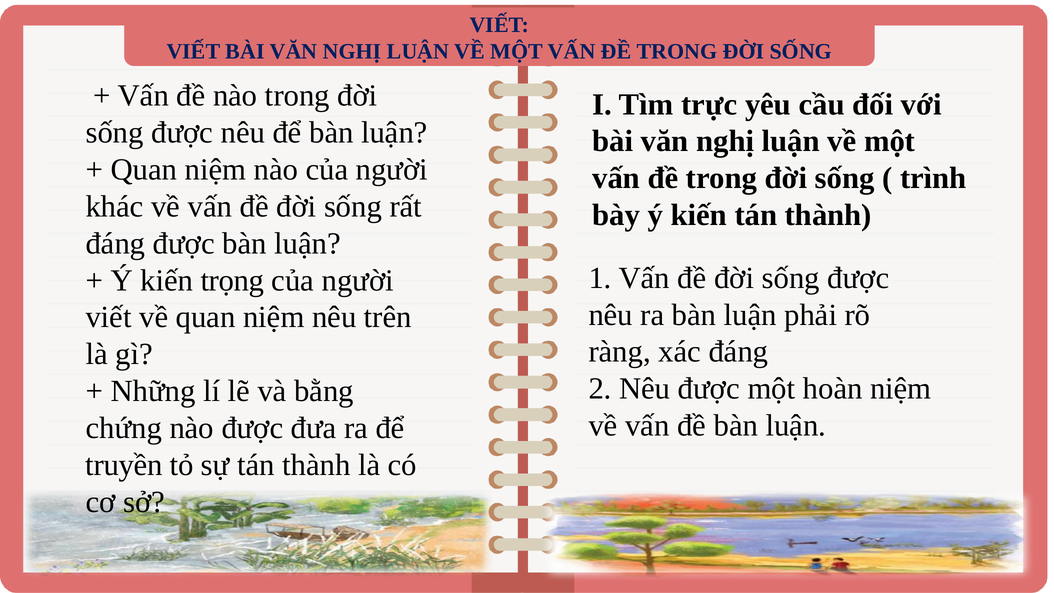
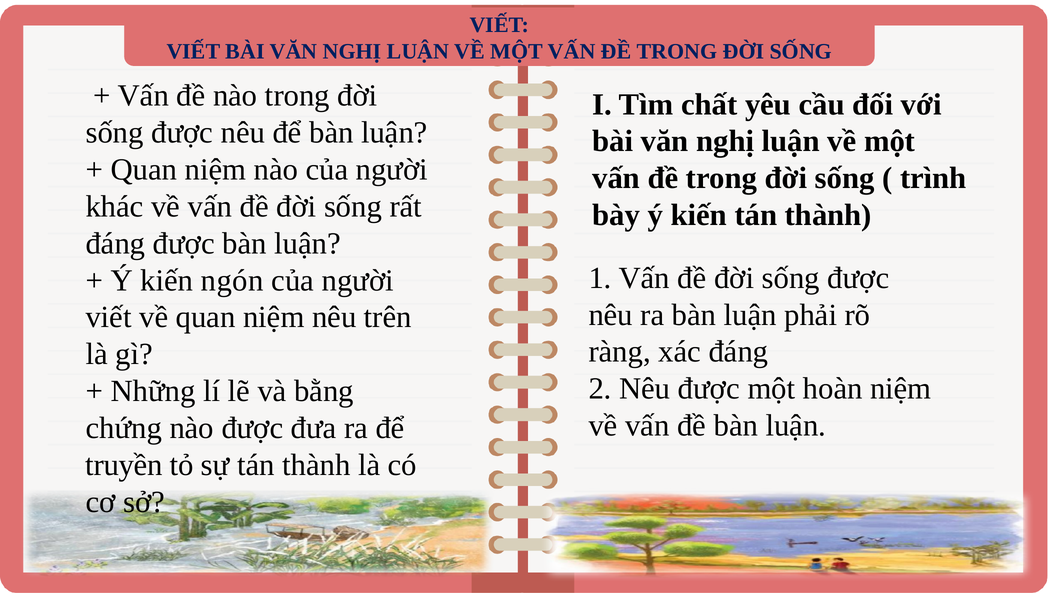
trực: trực -> chất
trọng: trọng -> ngón
